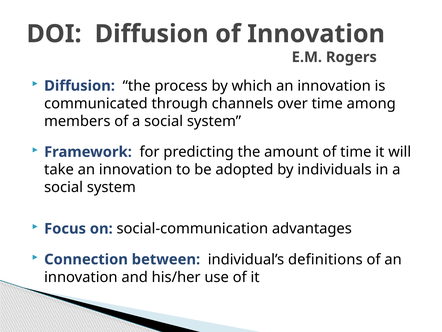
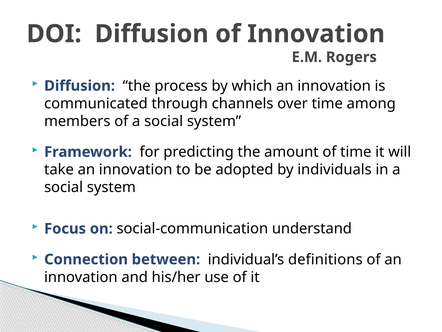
advantages: advantages -> understand
